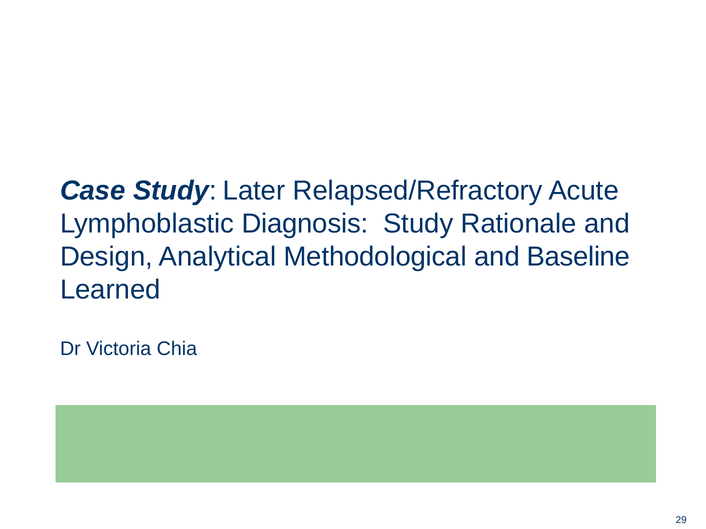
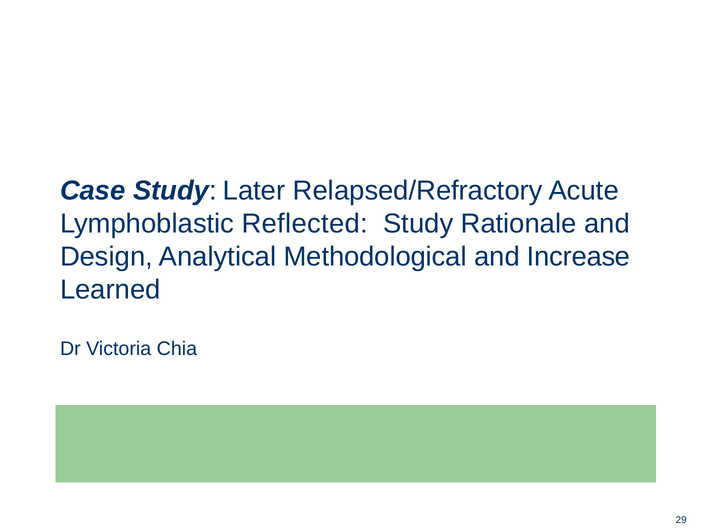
Diagnosis: Diagnosis -> Reflected
Baseline: Baseline -> Increase
